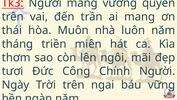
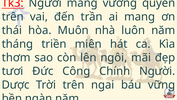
Ngày: Ngày -> Dược
